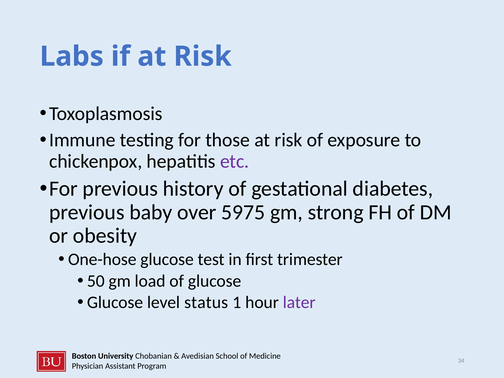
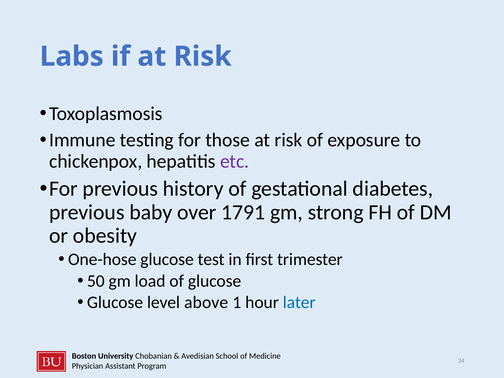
5975: 5975 -> 1791
status: status -> above
later colour: purple -> blue
